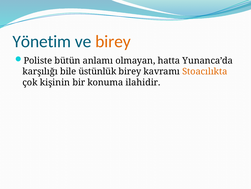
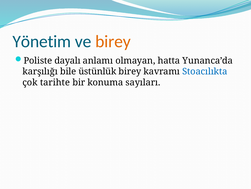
bütün: bütün -> dayalı
Stoacılıkta colour: orange -> blue
kişinin: kişinin -> tarihte
ilahidir: ilahidir -> sayıları
